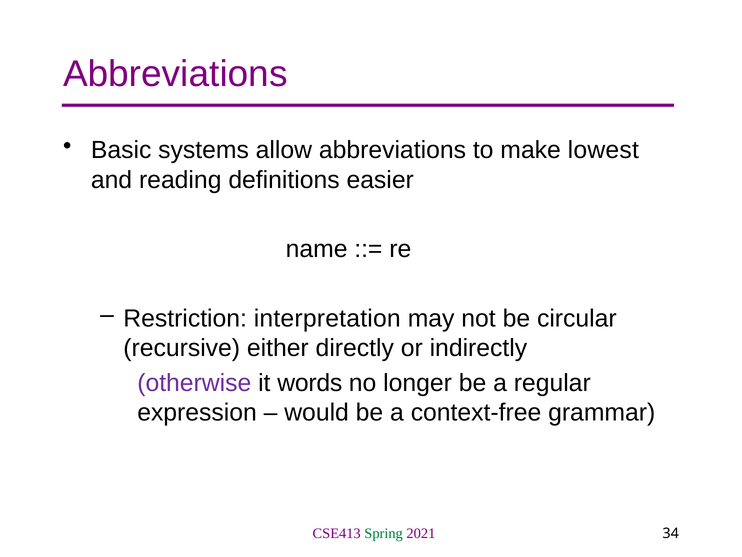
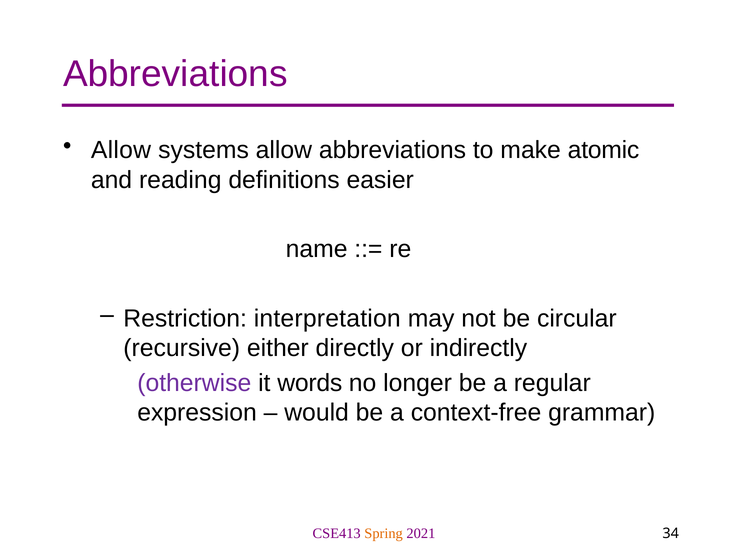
Basic at (121, 150): Basic -> Allow
lowest: lowest -> atomic
Spring colour: green -> orange
